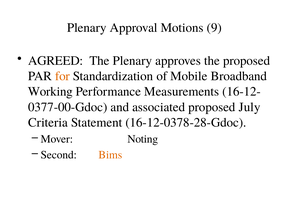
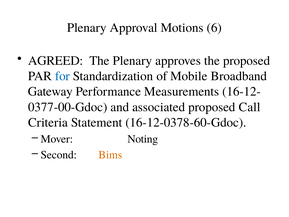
9: 9 -> 6
for colour: orange -> blue
Working: Working -> Gateway
July: July -> Call
16-12-0378-28-Gdoc: 16-12-0378-28-Gdoc -> 16-12-0378-60-Gdoc
